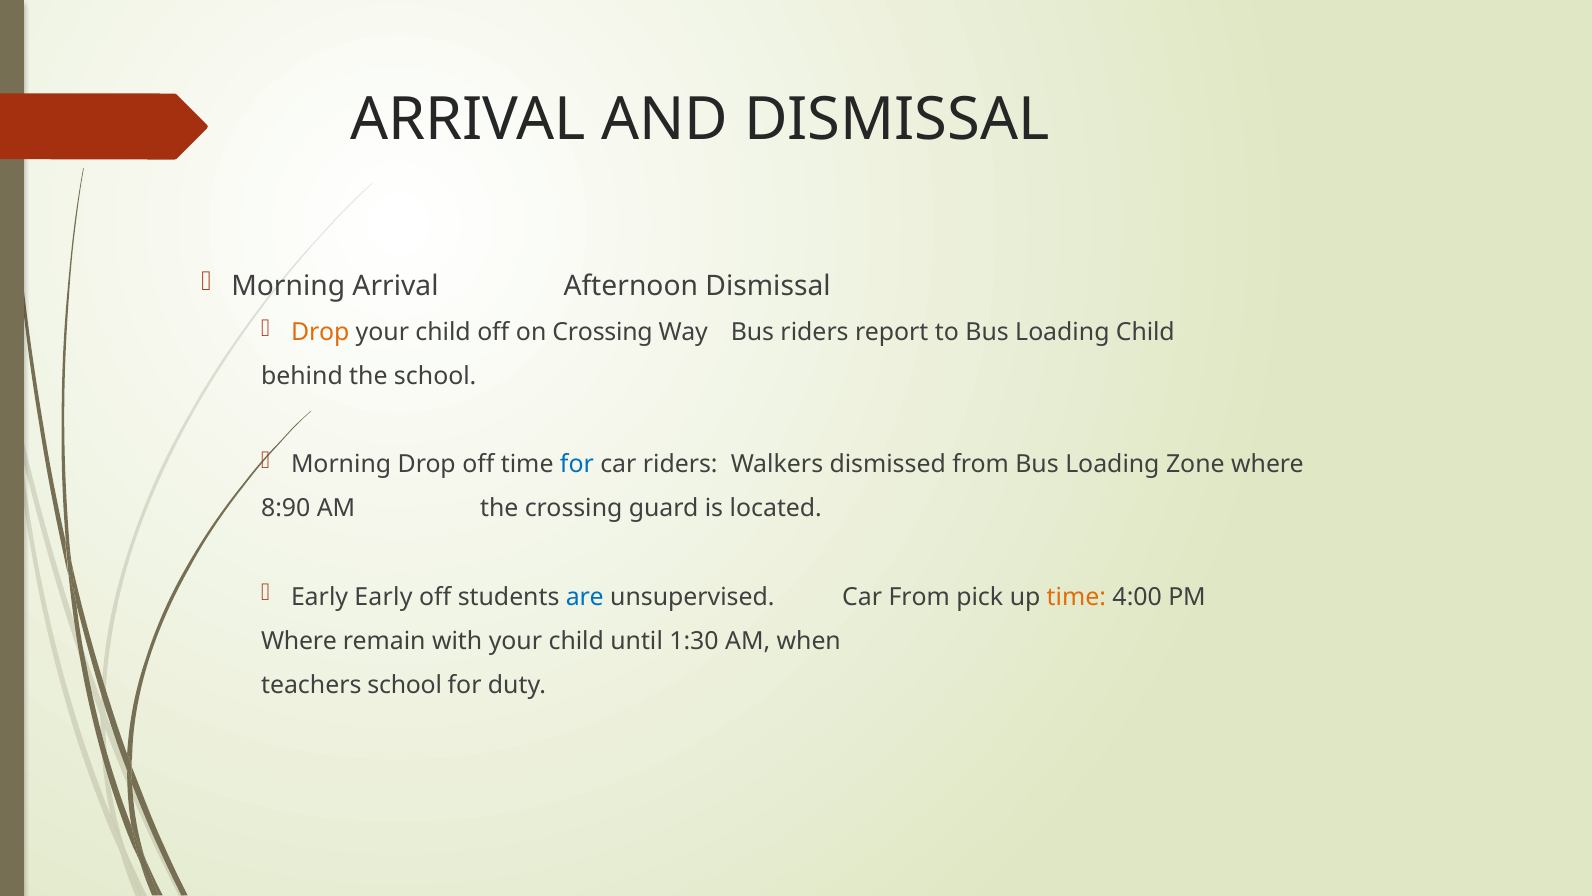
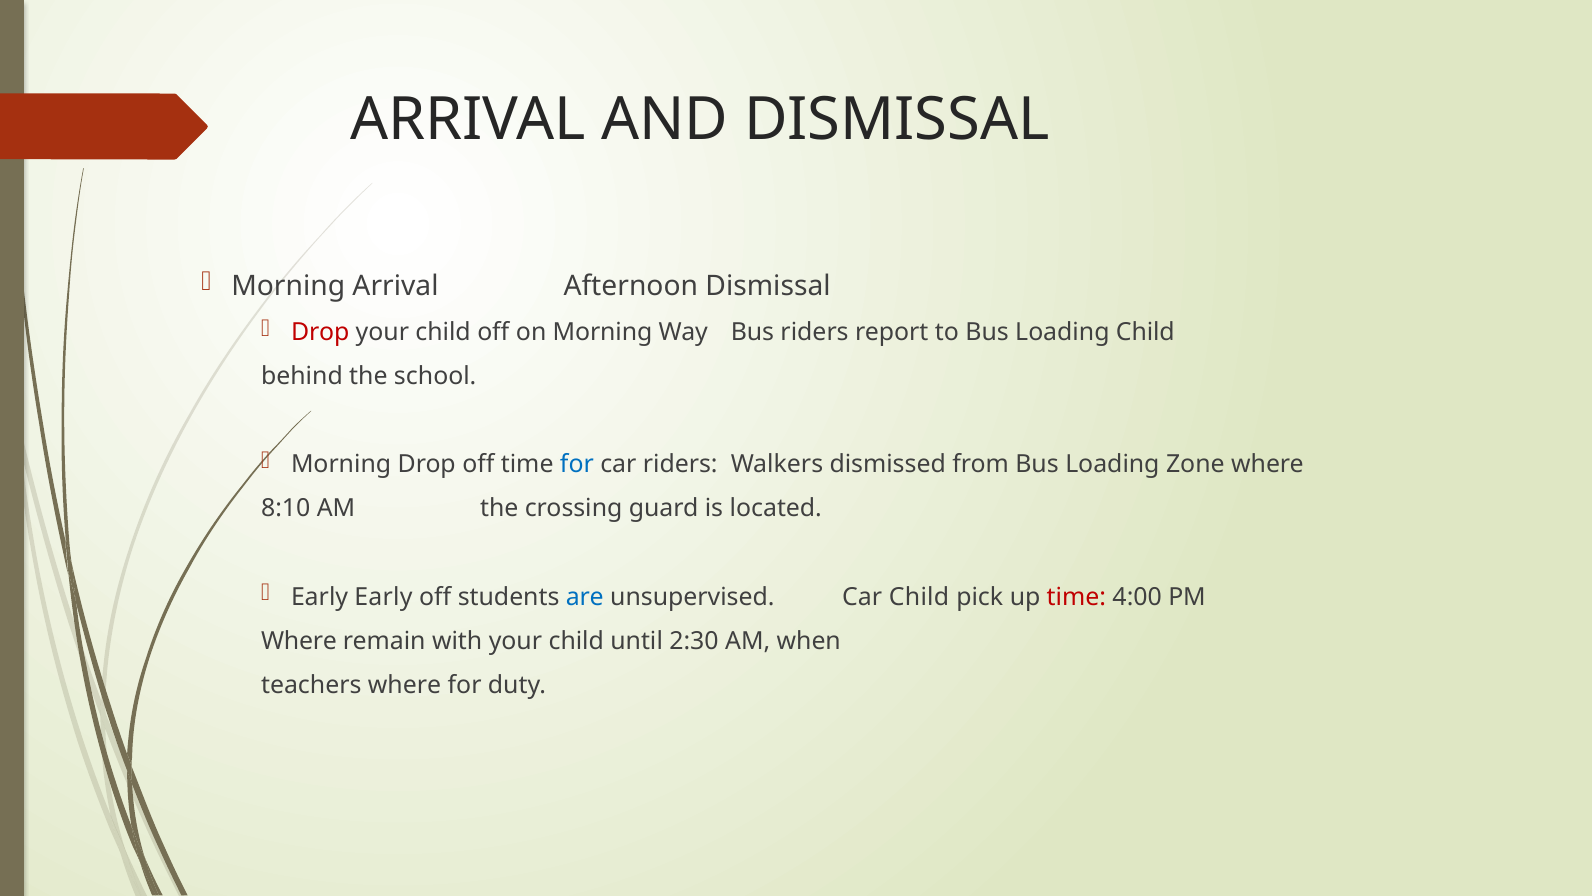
Drop at (320, 332) colour: orange -> red
on Crossing: Crossing -> Morning
8:90: 8:90 -> 8:10
Car From: From -> Child
time at (1076, 597) colour: orange -> red
1:30: 1:30 -> 2:30
teachers school: school -> where
